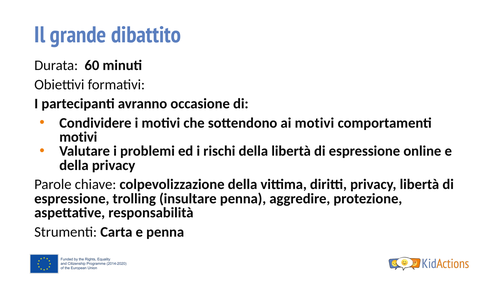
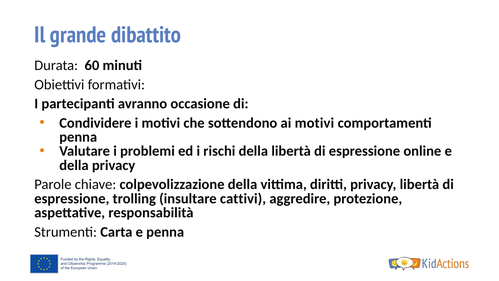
motivi at (78, 137): motivi -> penna
insultare penna: penna -> cattivi
